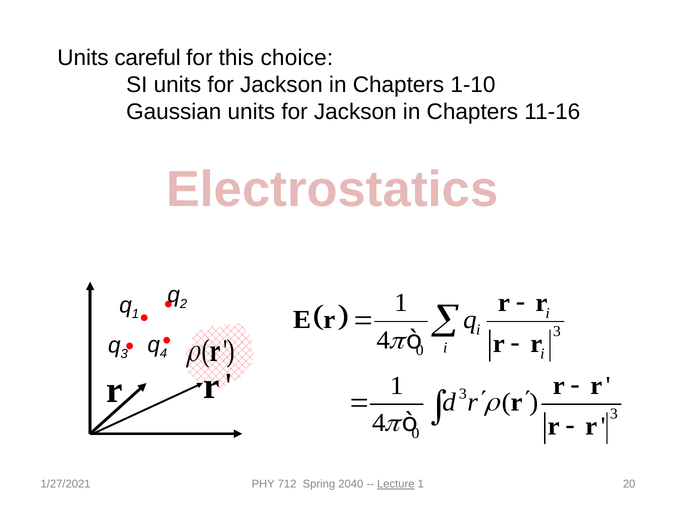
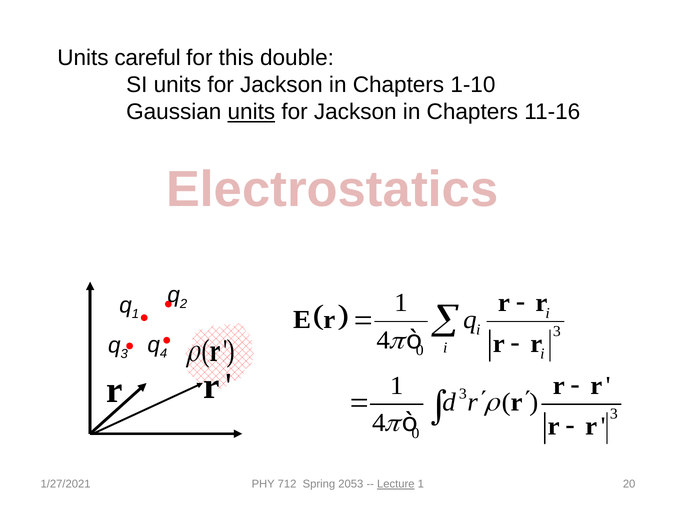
choice: choice -> double
units at (251, 112) underline: none -> present
2040: 2040 -> 2053
